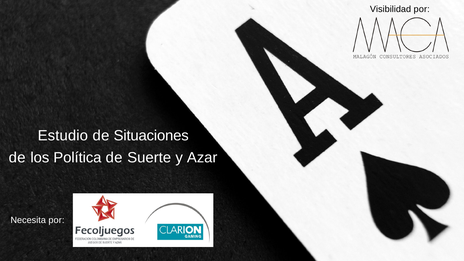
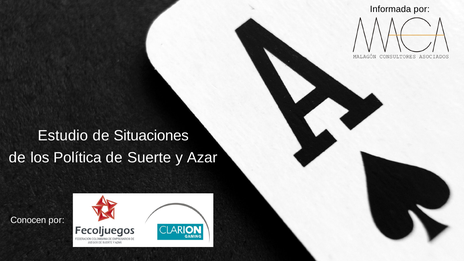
Visibilidad: Visibilidad -> Informada
Necesita: Necesita -> Conocen
